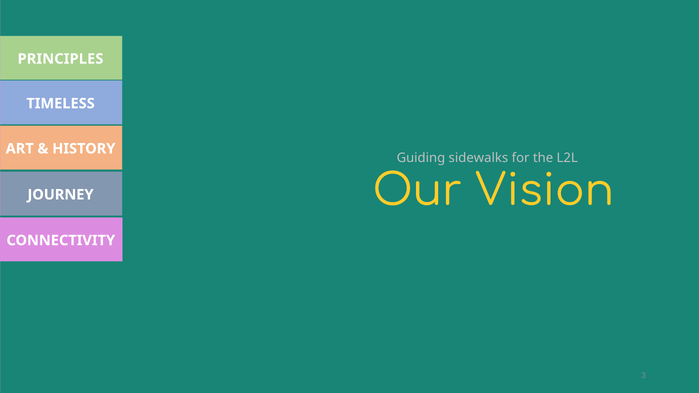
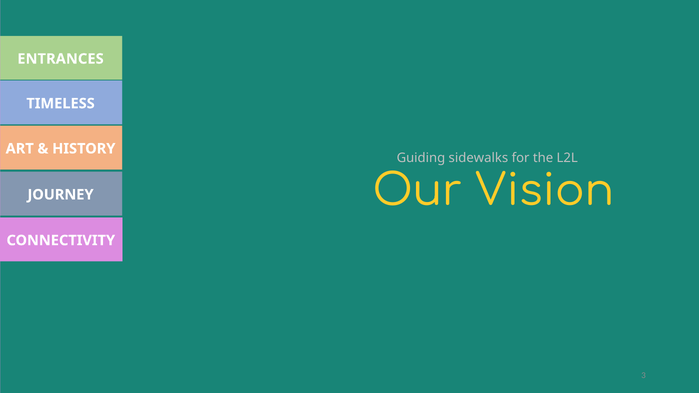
PRINCIPLES: PRINCIPLES -> ENTRANCES
